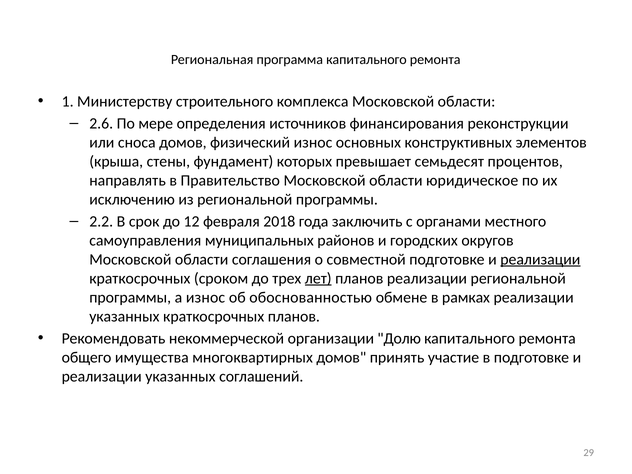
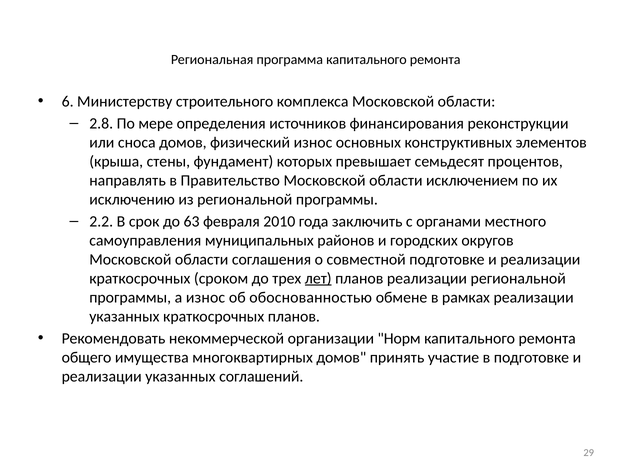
1: 1 -> 6
2.6: 2.6 -> 2.8
юридическое: юридическое -> исключением
12: 12 -> 63
2018: 2018 -> 2010
реализации at (540, 259) underline: present -> none
Долю: Долю -> Норм
